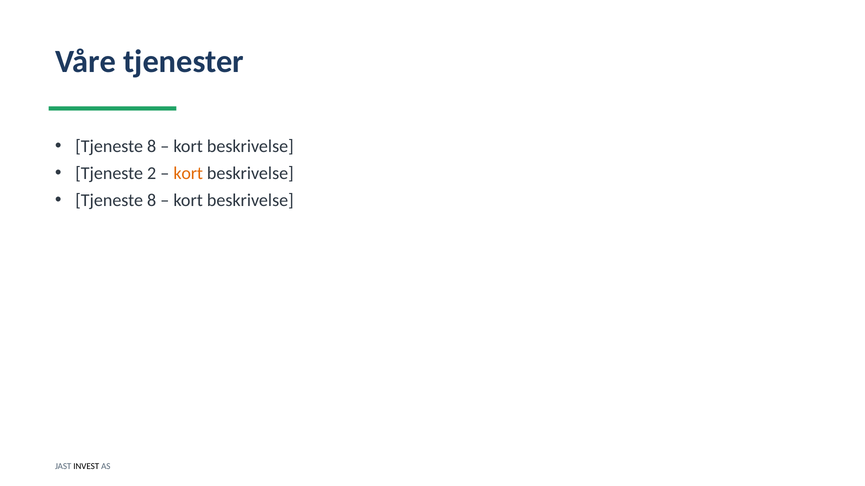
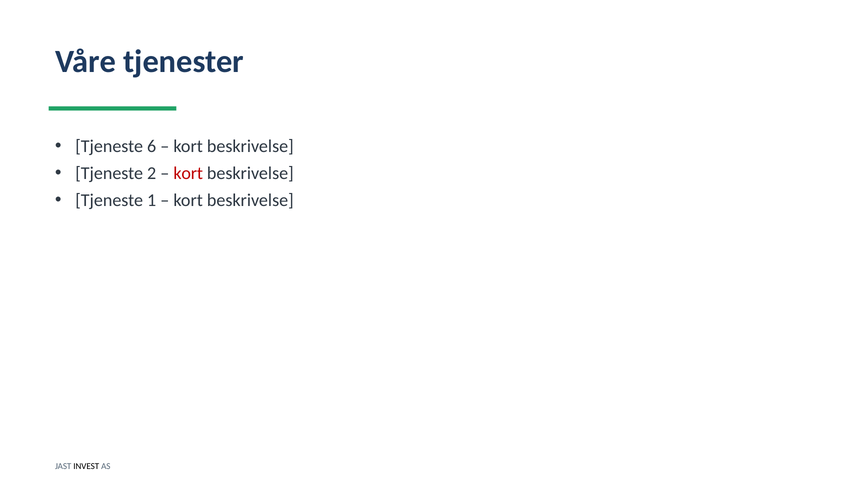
8 at (152, 147): 8 -> 6
kort at (188, 174) colour: orange -> red
8 at (152, 201): 8 -> 1
